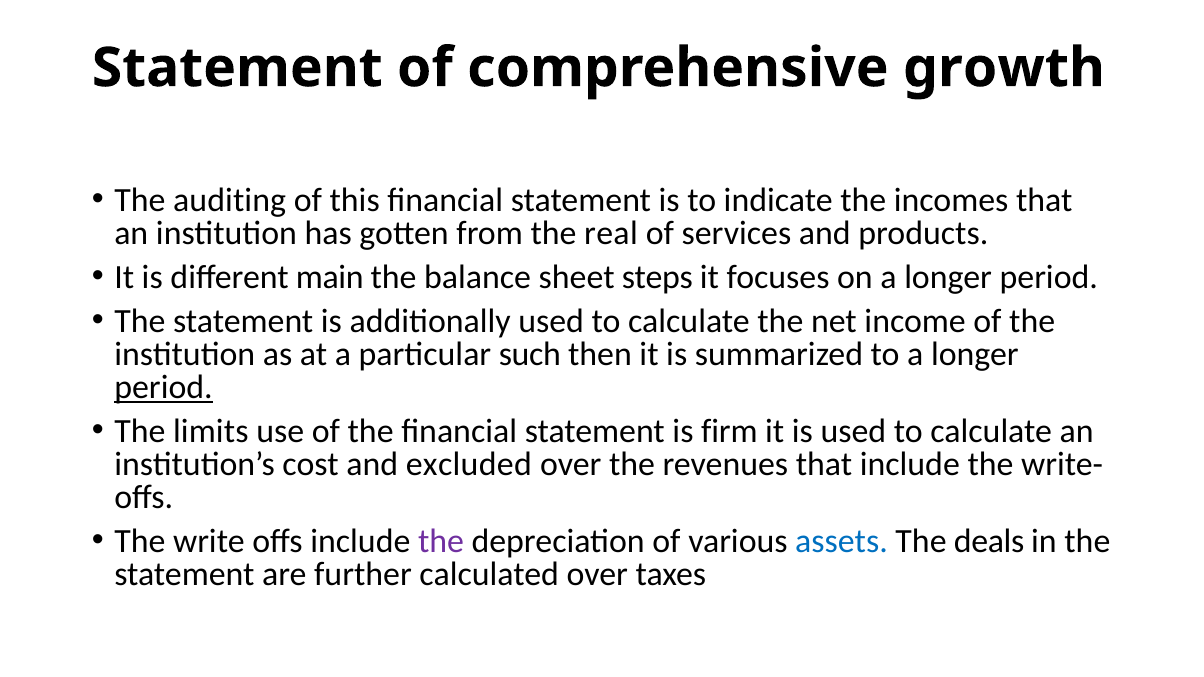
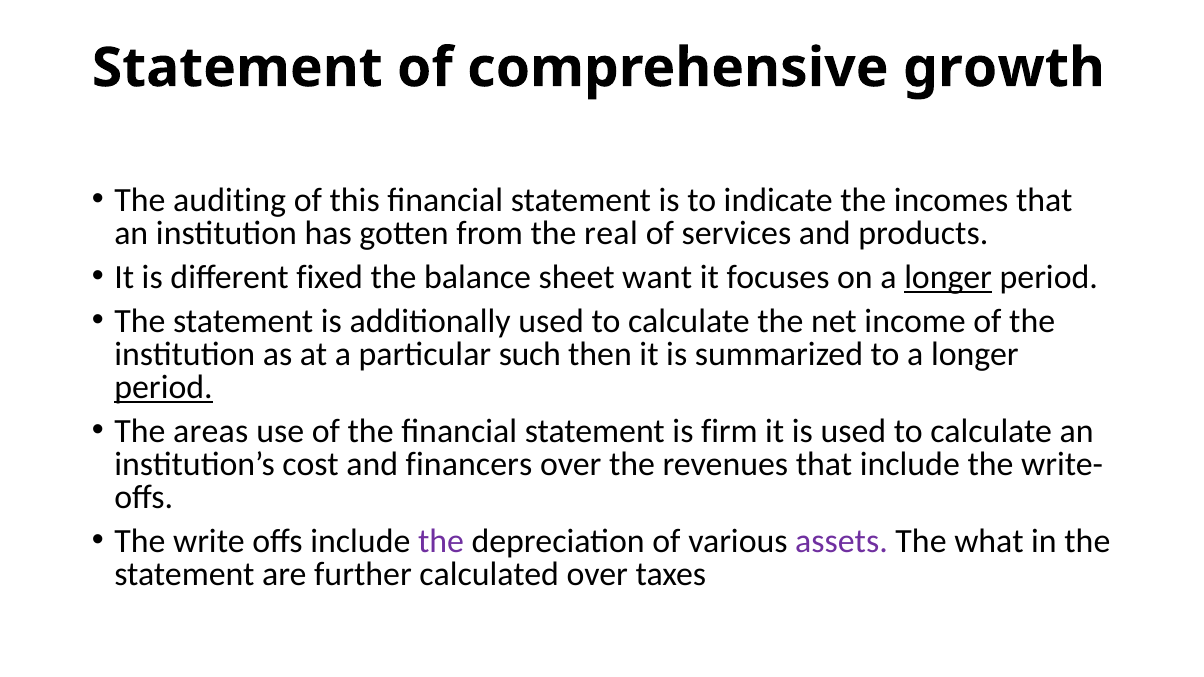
main: main -> fixed
steps: steps -> want
longer at (948, 277) underline: none -> present
limits: limits -> areas
excluded: excluded -> financers
assets colour: blue -> purple
deals: deals -> what
